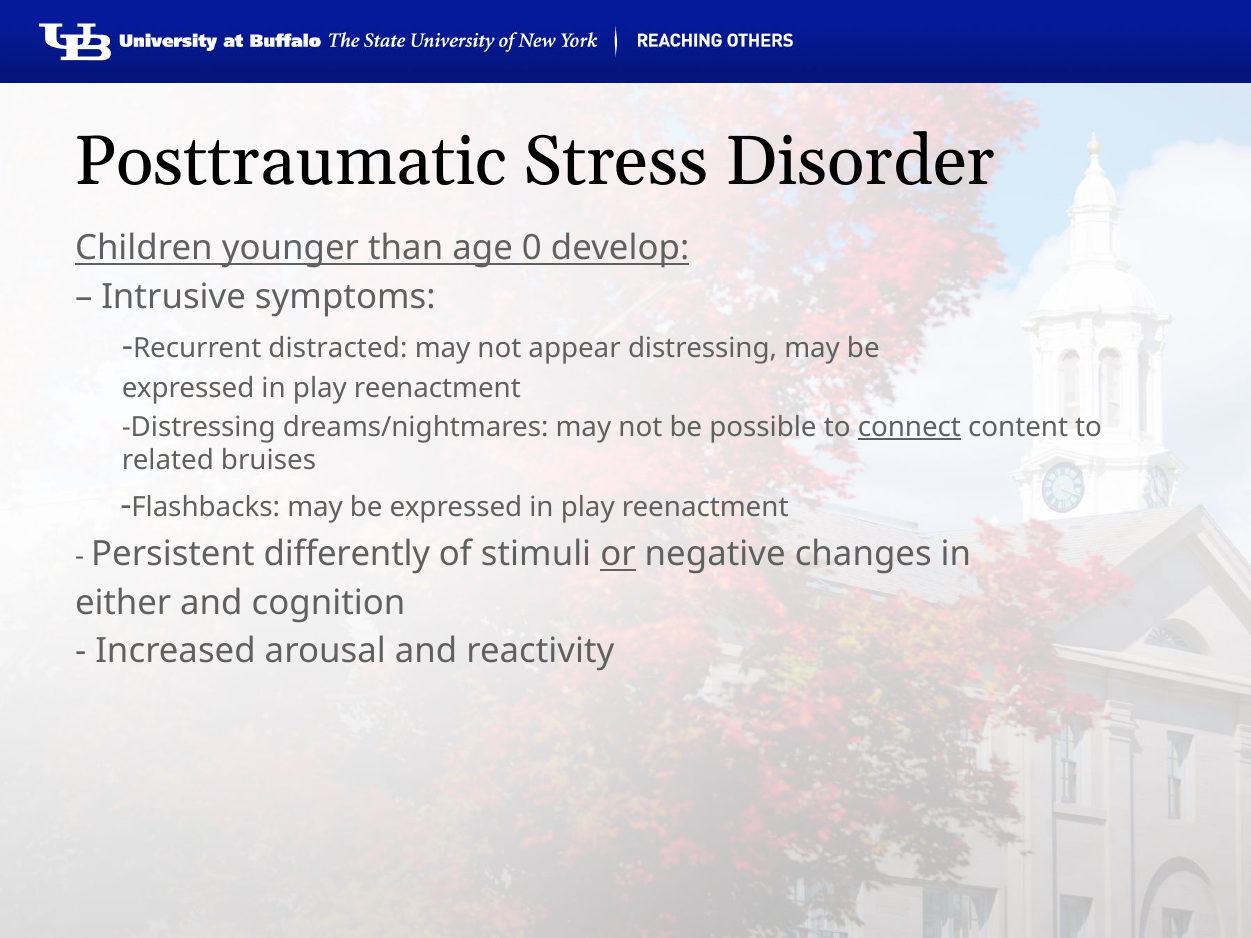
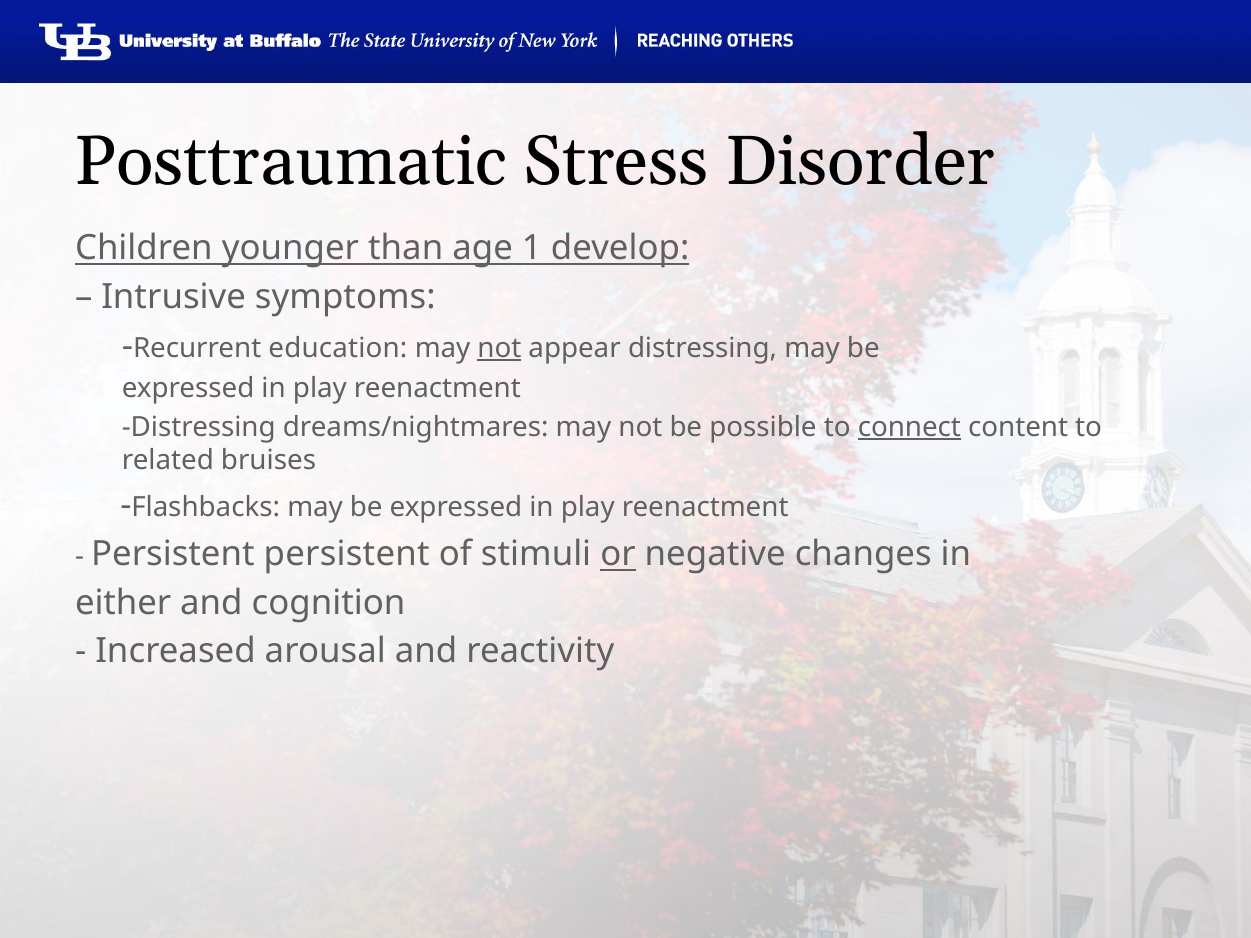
0: 0 -> 1
distracted: distracted -> education
not at (499, 348) underline: none -> present
Persistent differently: differently -> persistent
